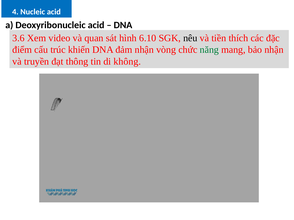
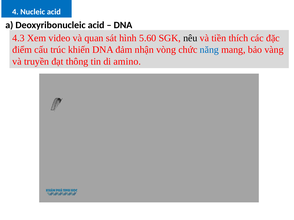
3.6: 3.6 -> 4.3
6.10: 6.10 -> 5.60
năng colour: green -> blue
bảo nhận: nhận -> vàng
không: không -> amino
